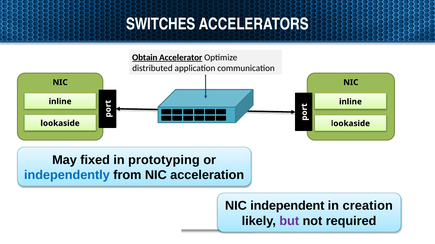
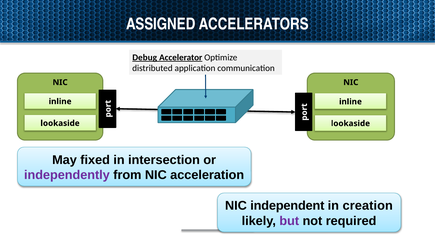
SWITCHES: SWITCHES -> ASSIGNED
Obtain: Obtain -> Debug
prototyping: prototyping -> intersection
independently colour: blue -> purple
